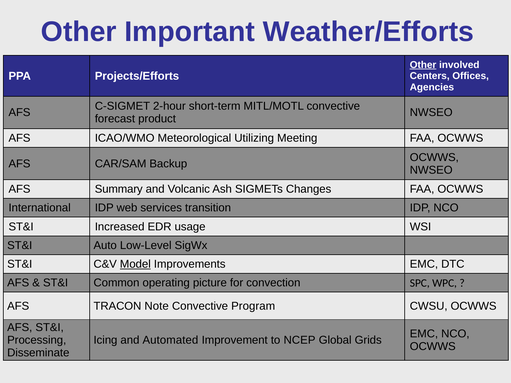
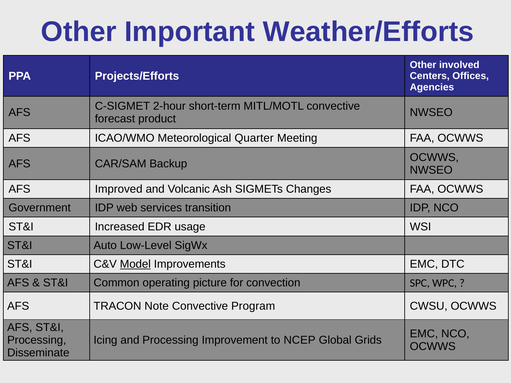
Other at (423, 65) underline: present -> none
Utilizing: Utilizing -> Quarter
Summary: Summary -> Improved
International: International -> Government
and Automated: Automated -> Processing
